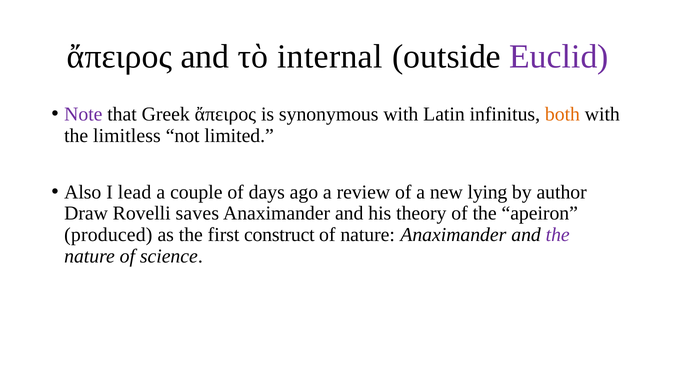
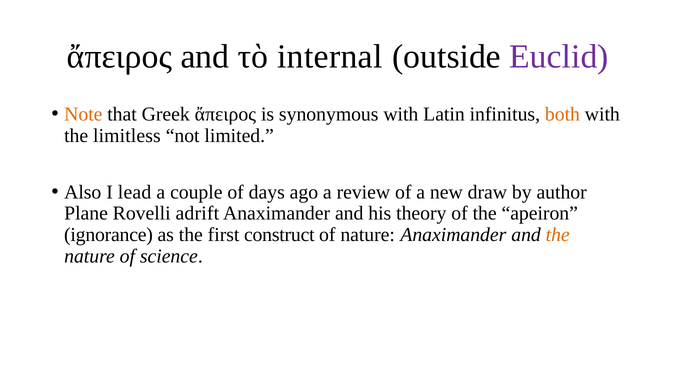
Note colour: purple -> orange
lying: lying -> draw
Draw: Draw -> Plane
saves: saves -> adrift
produced: produced -> ignorance
the at (558, 235) colour: purple -> orange
